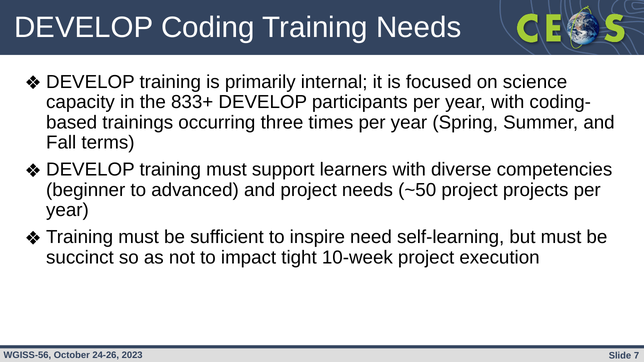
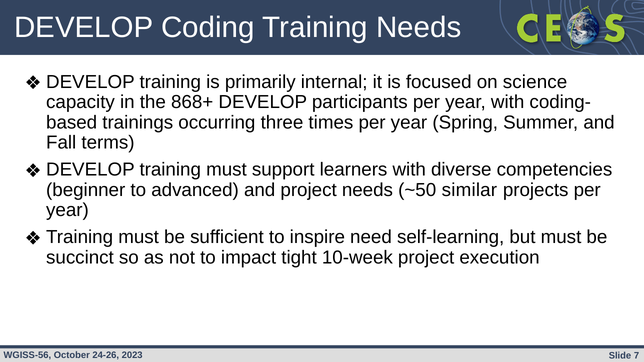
833+: 833+ -> 868+
~50 project: project -> similar
